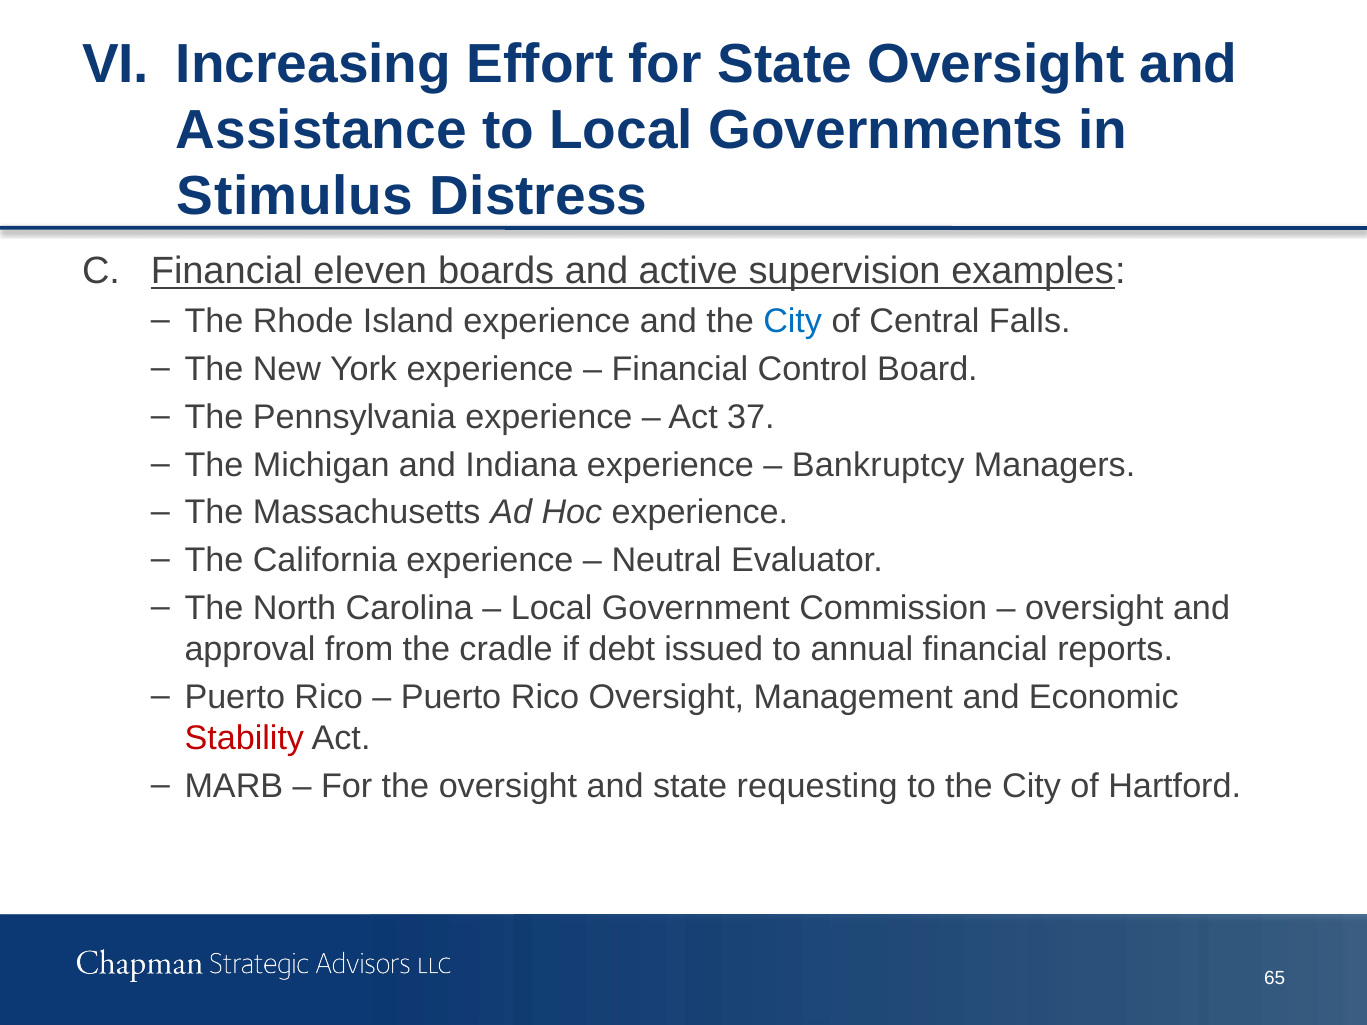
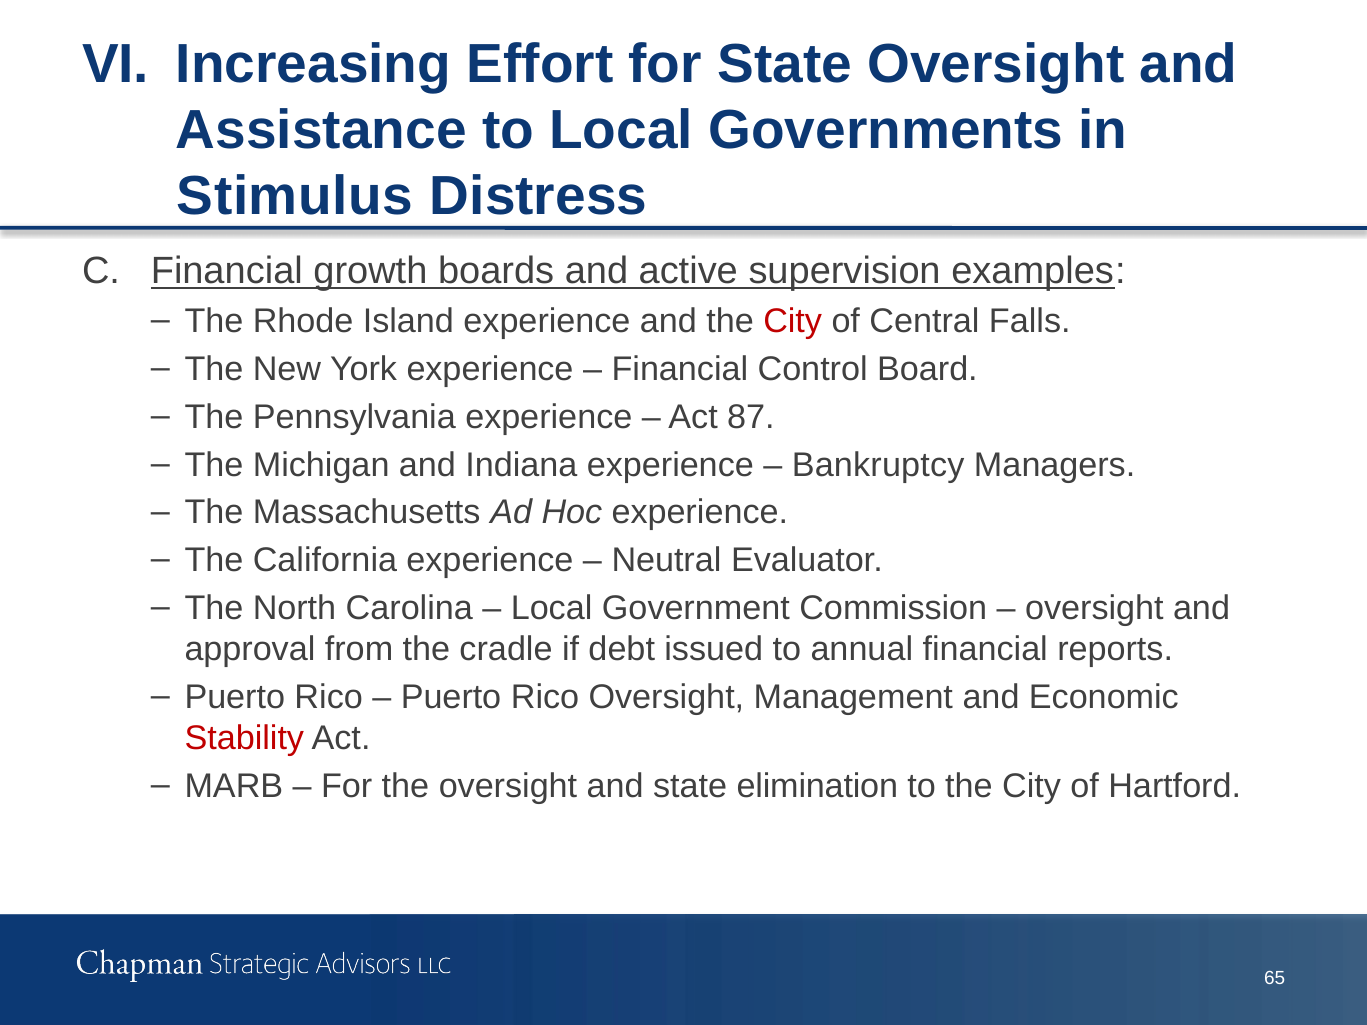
eleven: eleven -> growth
City at (793, 321) colour: blue -> red
37: 37 -> 87
requesting: requesting -> elimination
